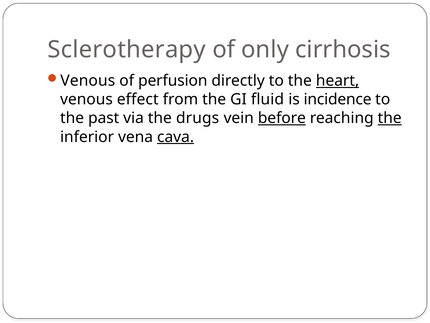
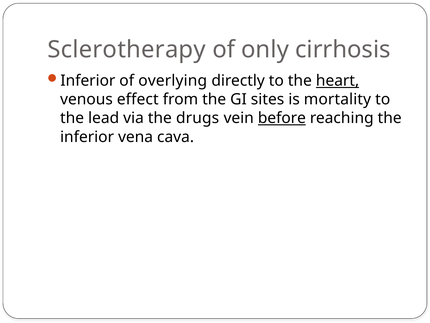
Venous at (88, 81): Venous -> Inferior
perfusion: perfusion -> overlying
fluid: fluid -> sites
incidence: incidence -> mortality
past: past -> lead
the at (390, 118) underline: present -> none
cava underline: present -> none
